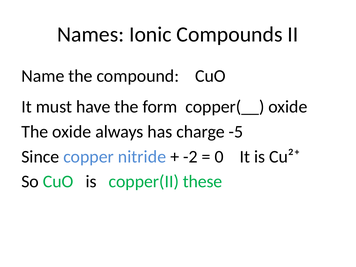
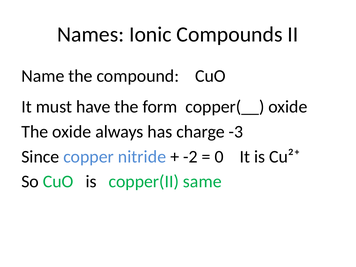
-5: -5 -> -3
these: these -> same
